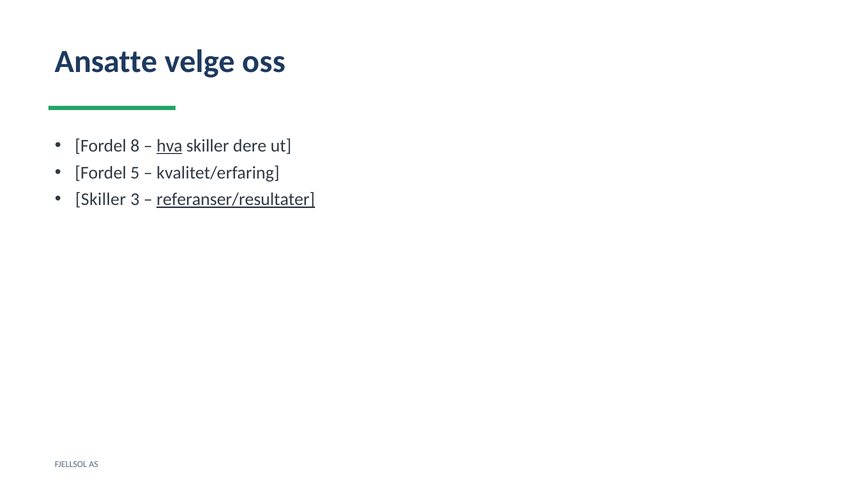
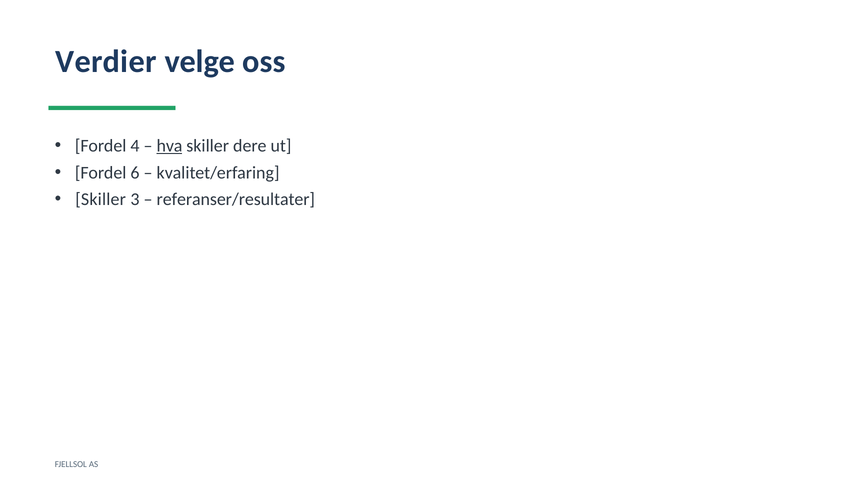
Ansatte: Ansatte -> Verdier
8: 8 -> 4
5: 5 -> 6
referanser/resultater underline: present -> none
